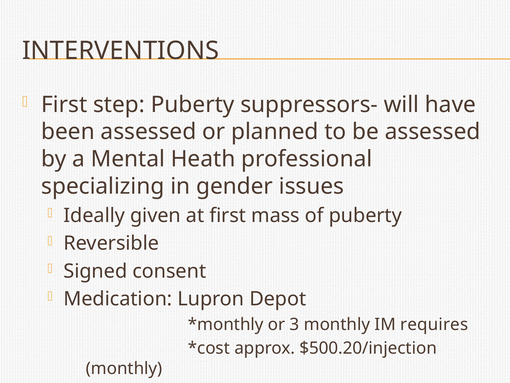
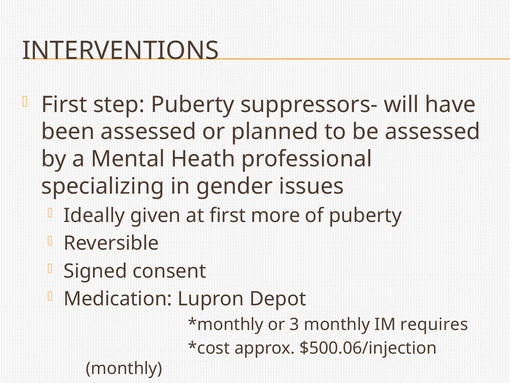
mass: mass -> more
$500.20/injection: $500.20/injection -> $500.06/injection
